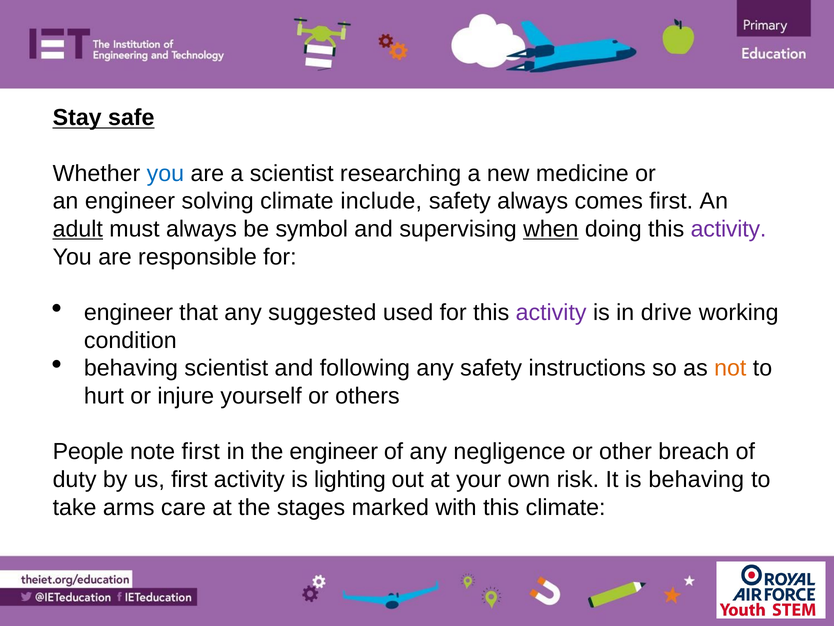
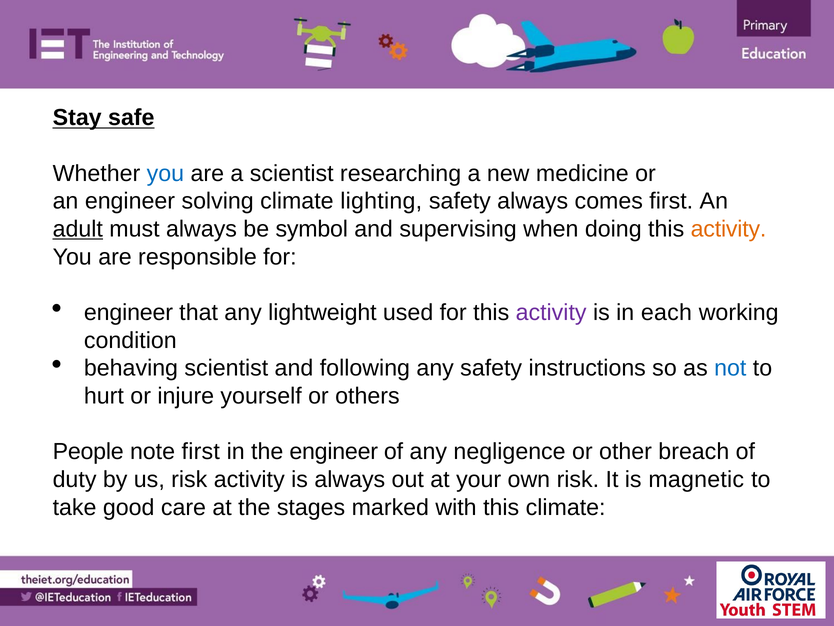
include: include -> lighting
when underline: present -> none
activity at (729, 229) colour: purple -> orange
suggested: suggested -> lightweight
drive: drive -> each
not colour: orange -> blue
us first: first -> risk
is lighting: lighting -> always
is behaving: behaving -> magnetic
arms: arms -> good
